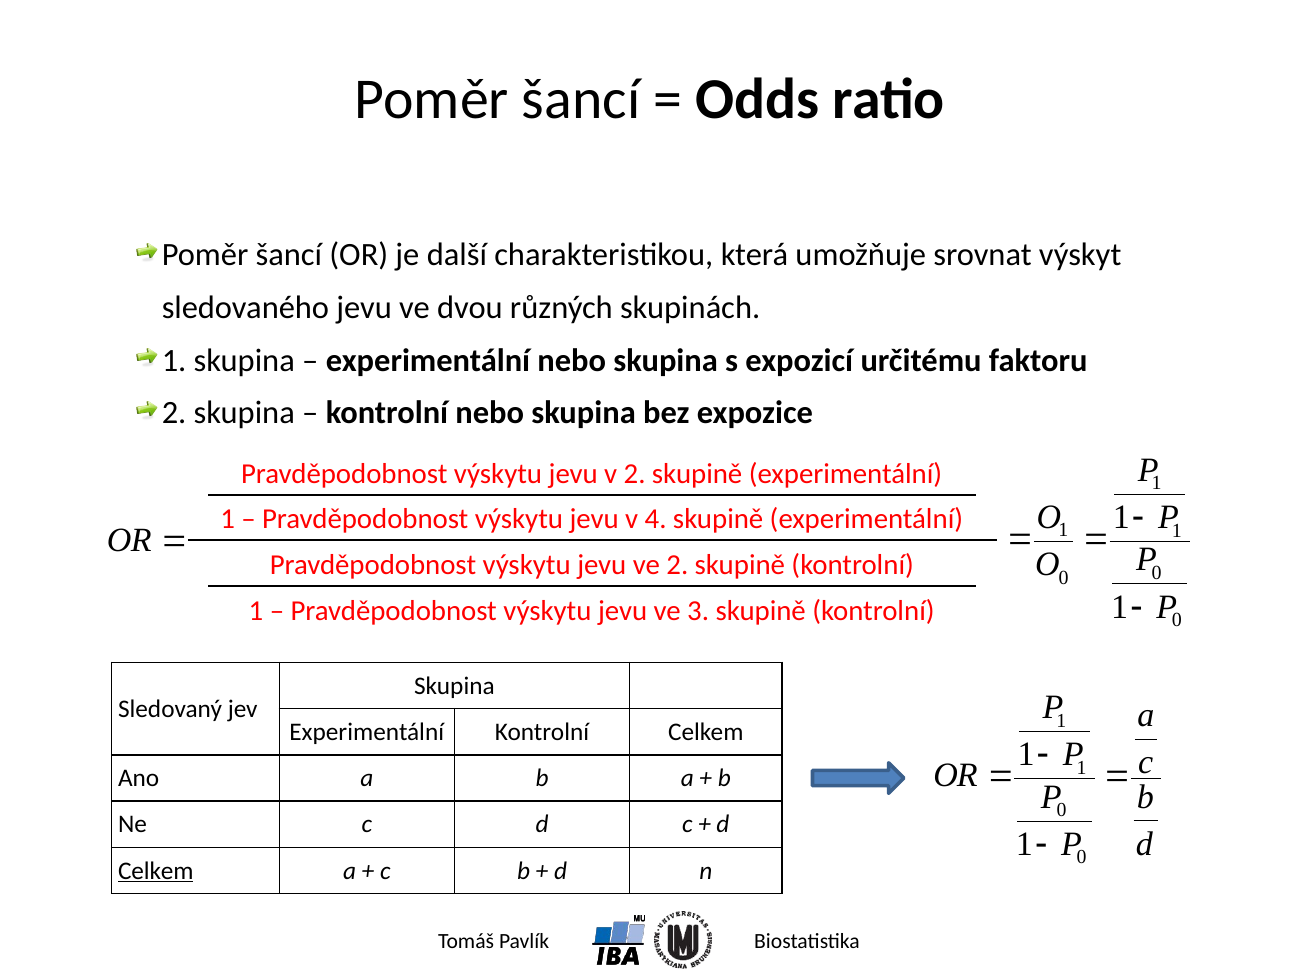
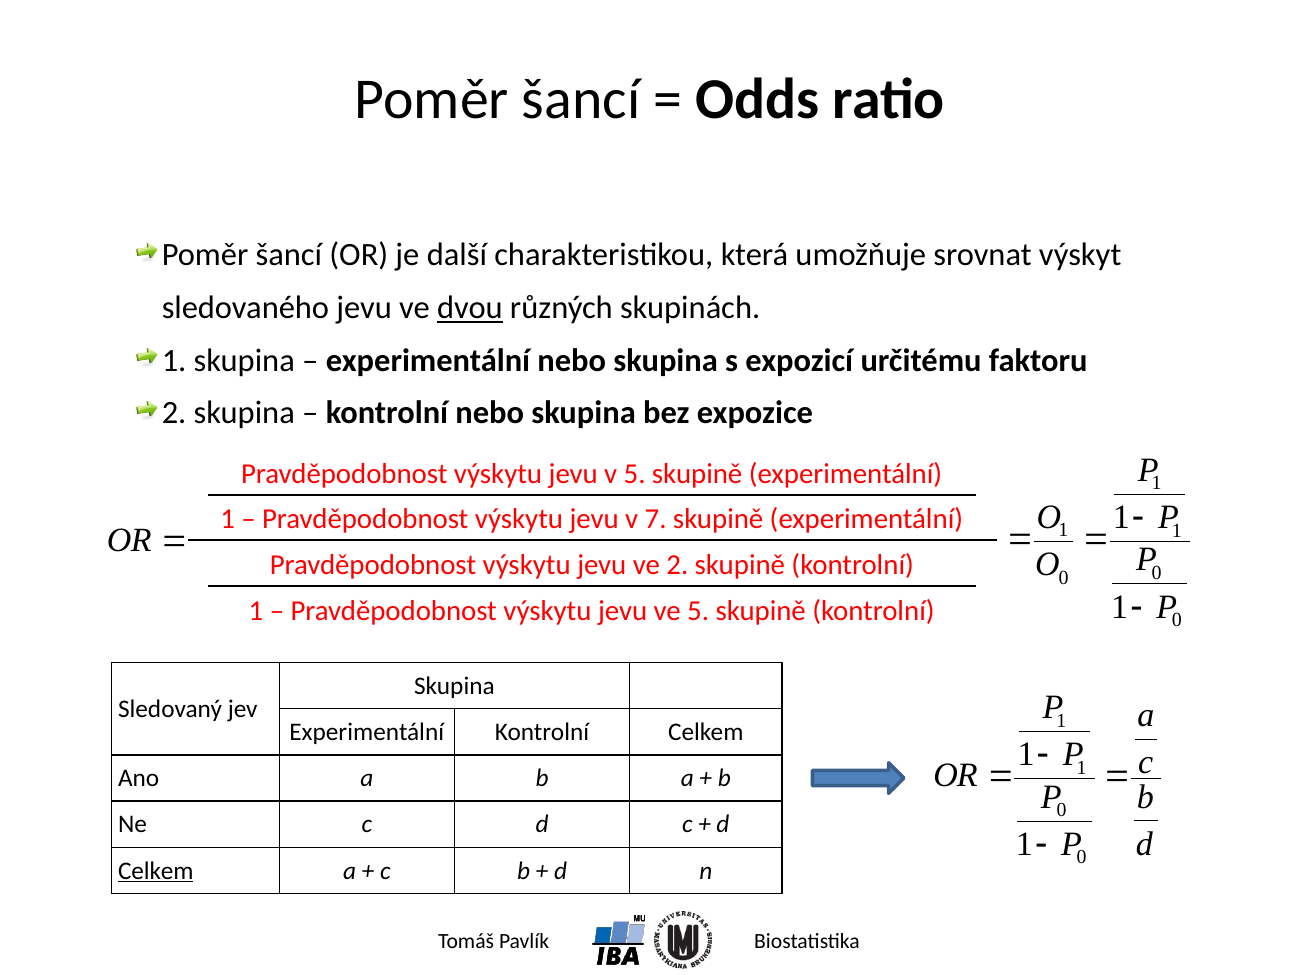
dvou underline: none -> present
v 2: 2 -> 5
4: 4 -> 7
ve 3: 3 -> 5
